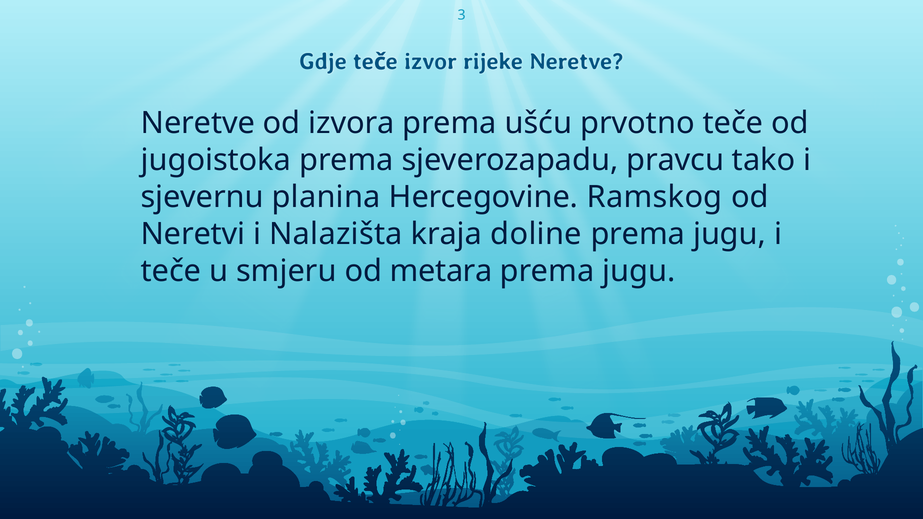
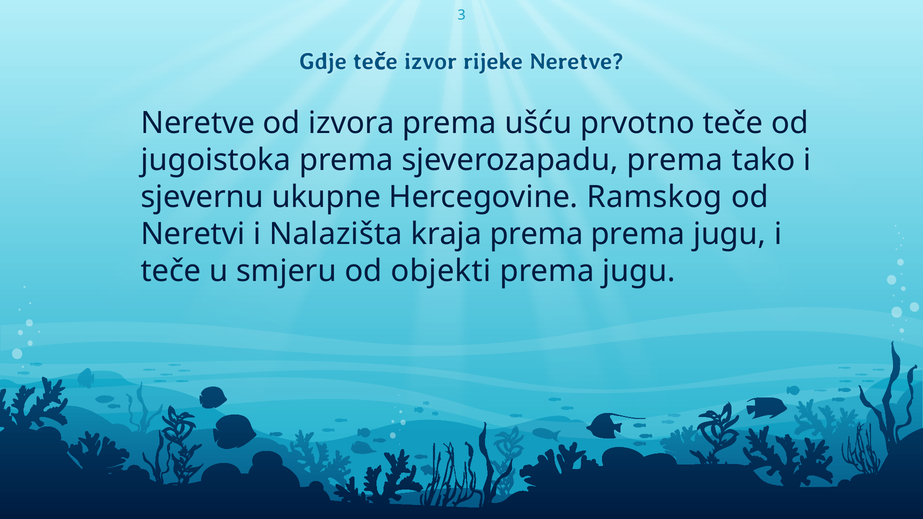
sjeverozapadu pravcu: pravcu -> prema
planina: planina -> ukupne
kraja doline: doline -> prema
metara: metara -> objekti
